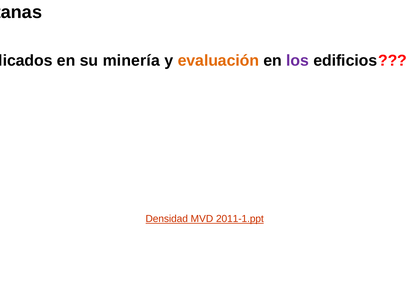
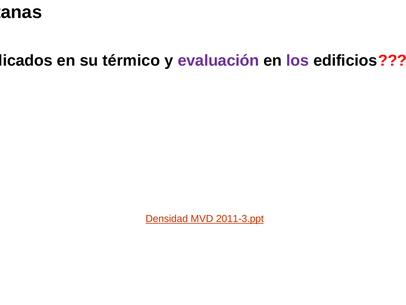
minería: minería -> térmico
evaluación colour: orange -> purple
2011-1.ppt: 2011-1.ppt -> 2011-3.ppt
